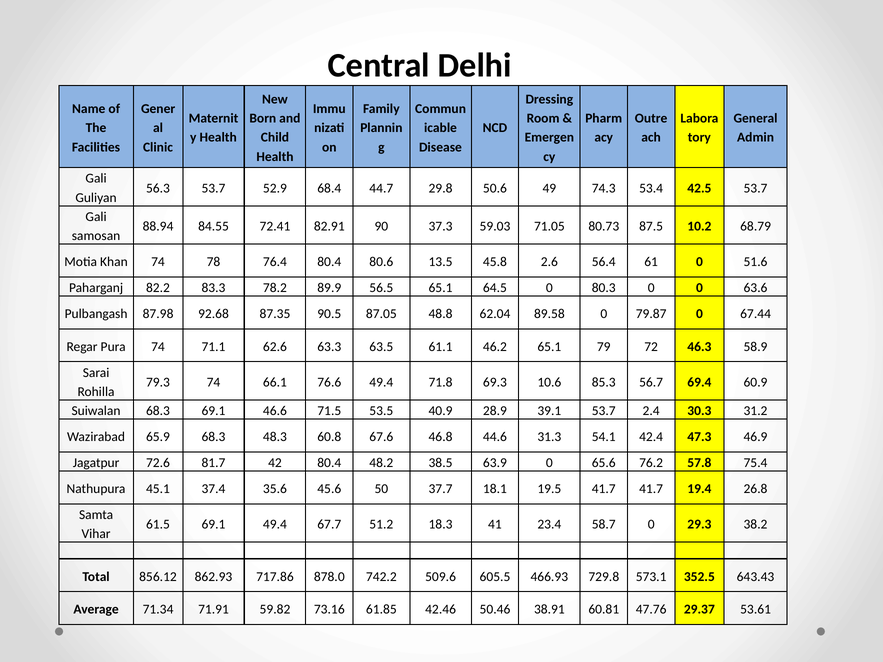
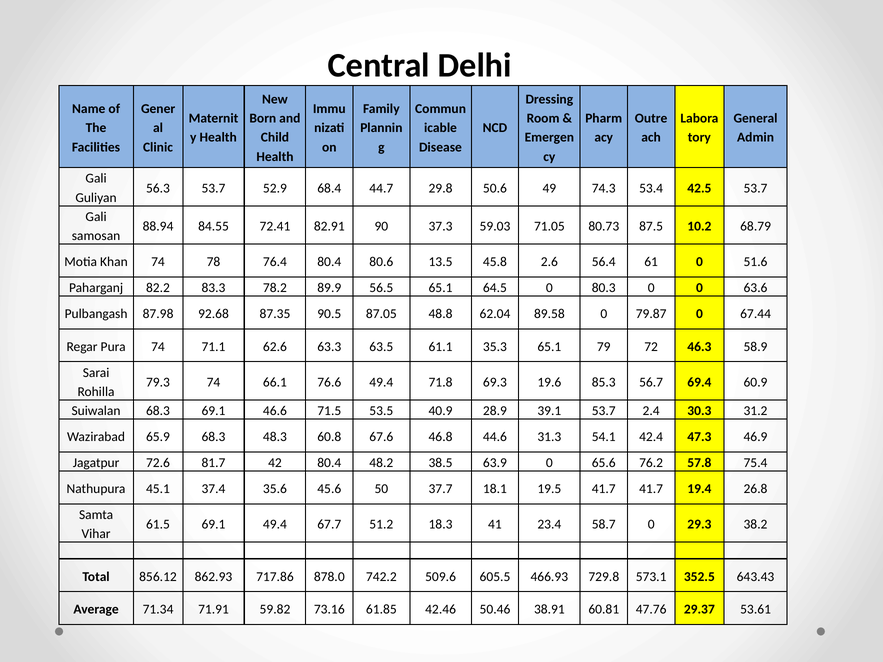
46.2: 46.2 -> 35.3
10.6: 10.6 -> 19.6
